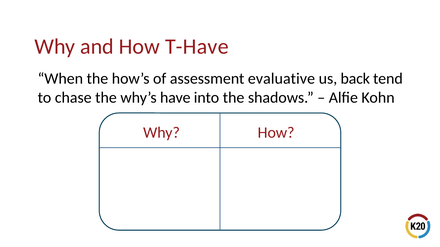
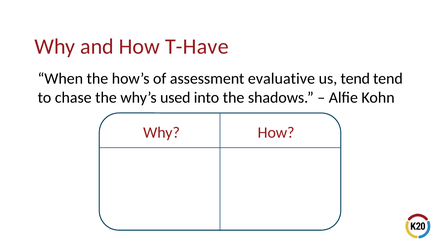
us back: back -> tend
have: have -> used
